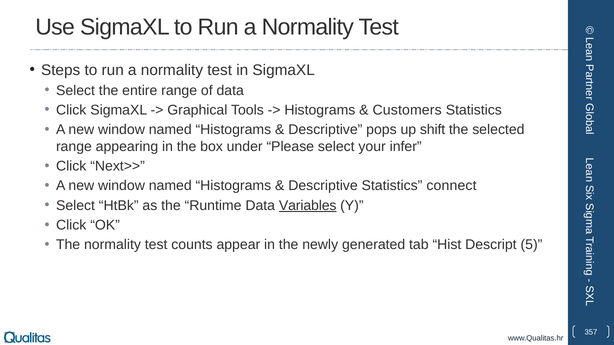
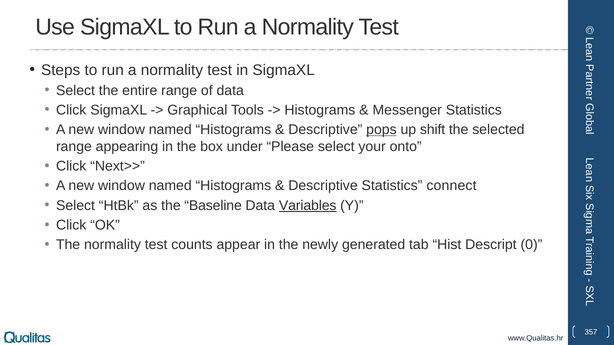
Customers: Customers -> Messenger
pops underline: none -> present
infer: infer -> onto
Runtime: Runtime -> Baseline
5: 5 -> 0
